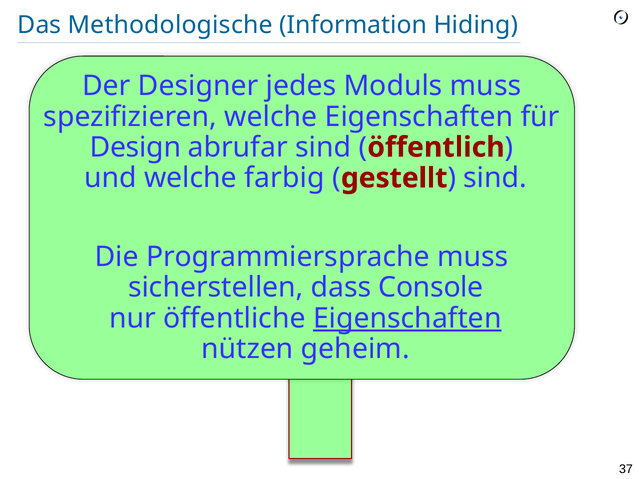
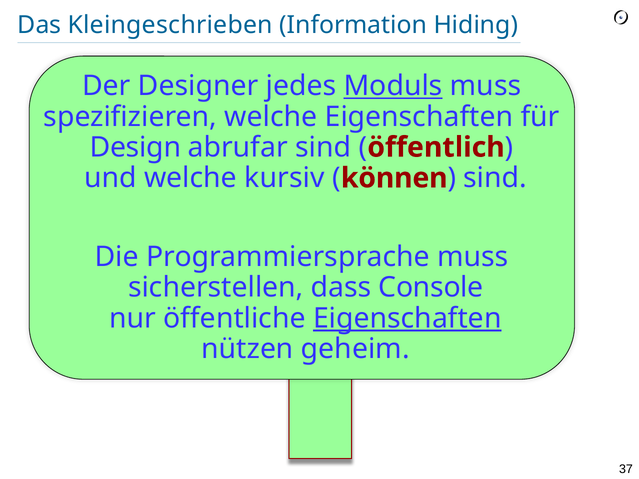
Methodologische: Methodologische -> Kleingeschrieben
Moduls underline: none -> present
farbig: farbig -> kursiv
gestellt: gestellt -> können
